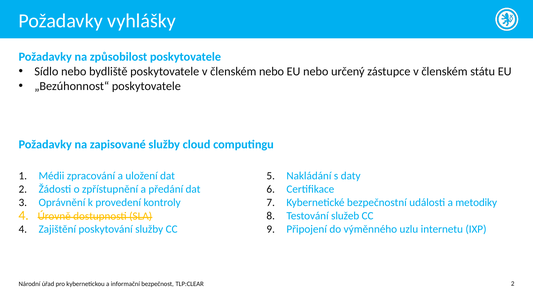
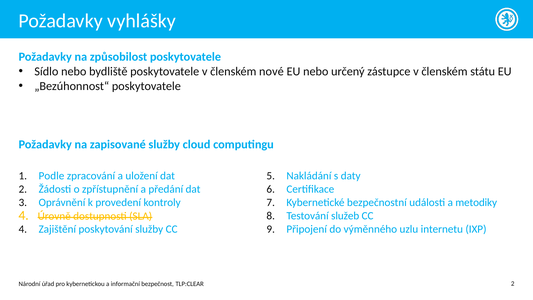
členském nebo: nebo -> nové
Médii: Médii -> Podle
